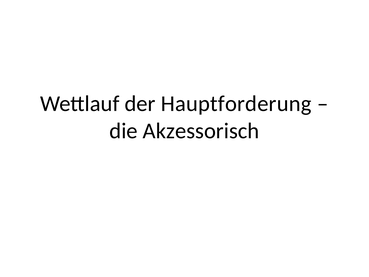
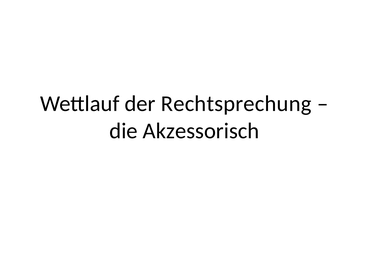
Hauptforderung: Hauptforderung -> Rechtsprechung
